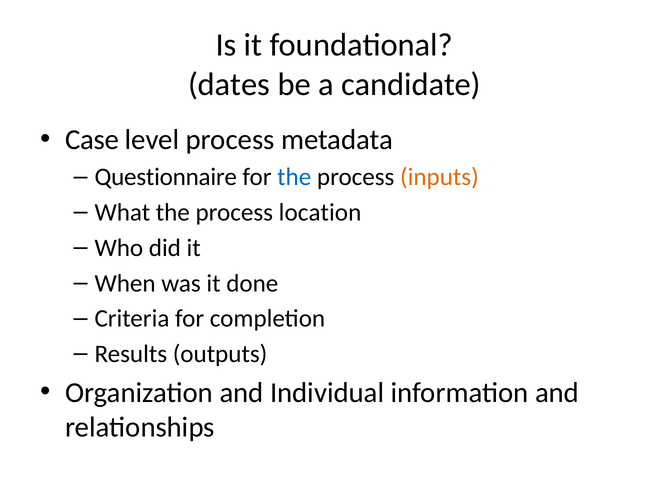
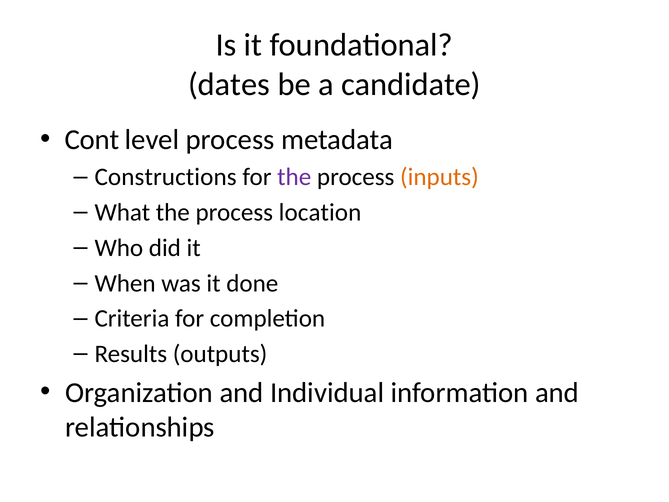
Case: Case -> Cont
Questionnaire: Questionnaire -> Constructions
the at (294, 177) colour: blue -> purple
